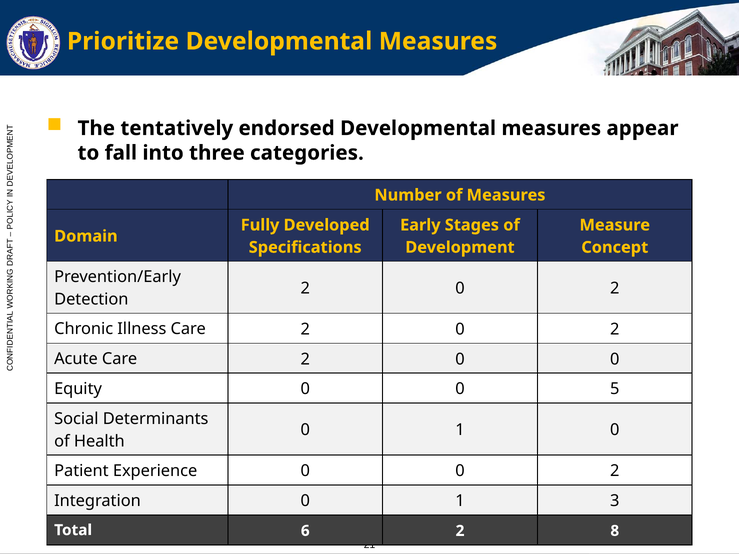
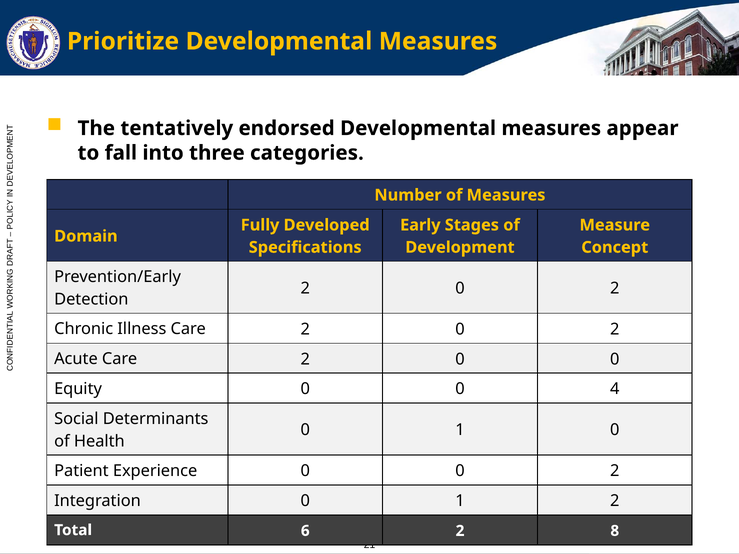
5: 5 -> 4
1 3: 3 -> 2
